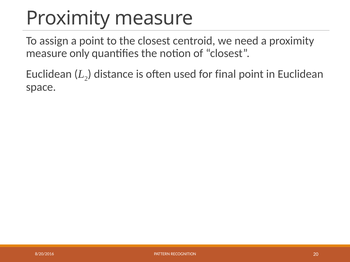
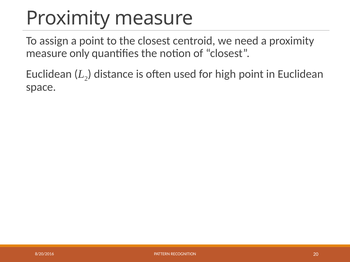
final: final -> high
